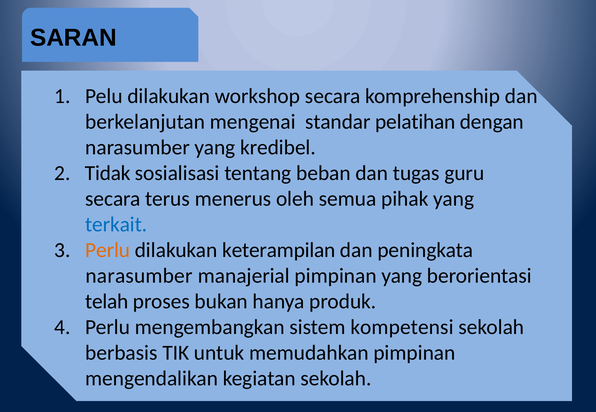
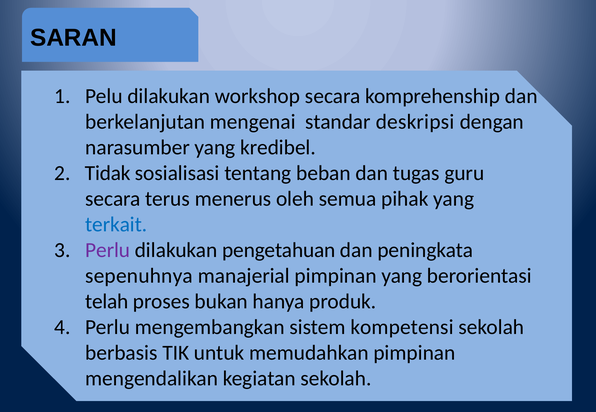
pelatihan: pelatihan -> deskripsi
Perlu at (108, 251) colour: orange -> purple
keterampilan: keterampilan -> pengetahuan
narasumber at (139, 276): narasumber -> sepenuhnya
